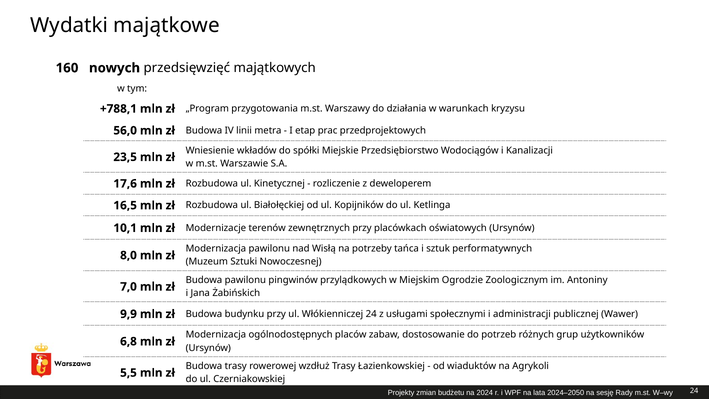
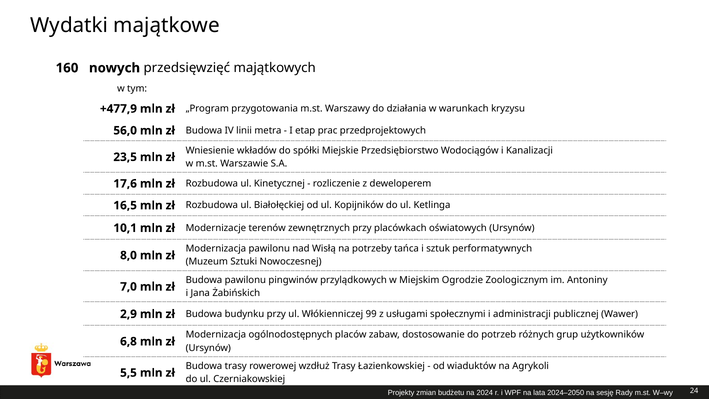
+788,1: +788,1 -> +477,9
9,9: 9,9 -> 2,9
Włókienniczej 24: 24 -> 99
